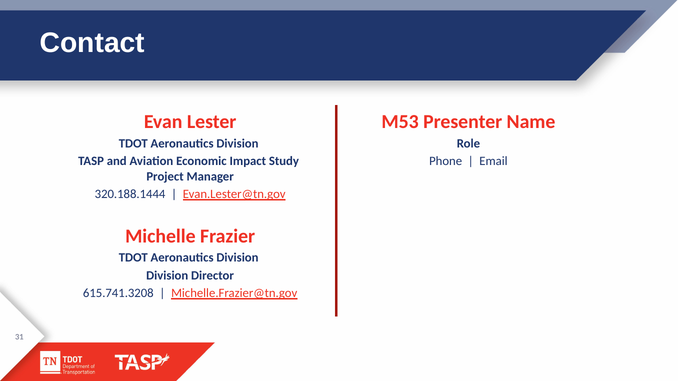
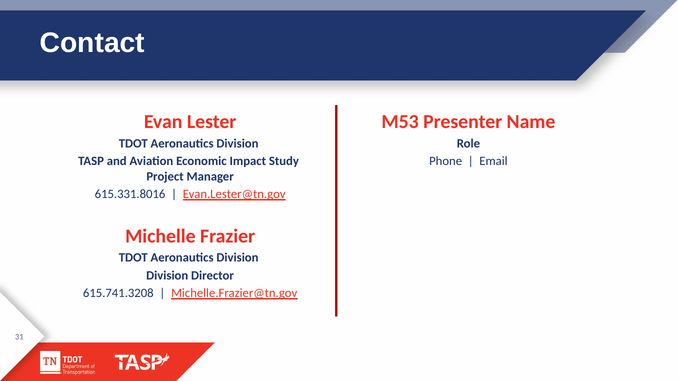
320.188.1444: 320.188.1444 -> 615.331.8016
